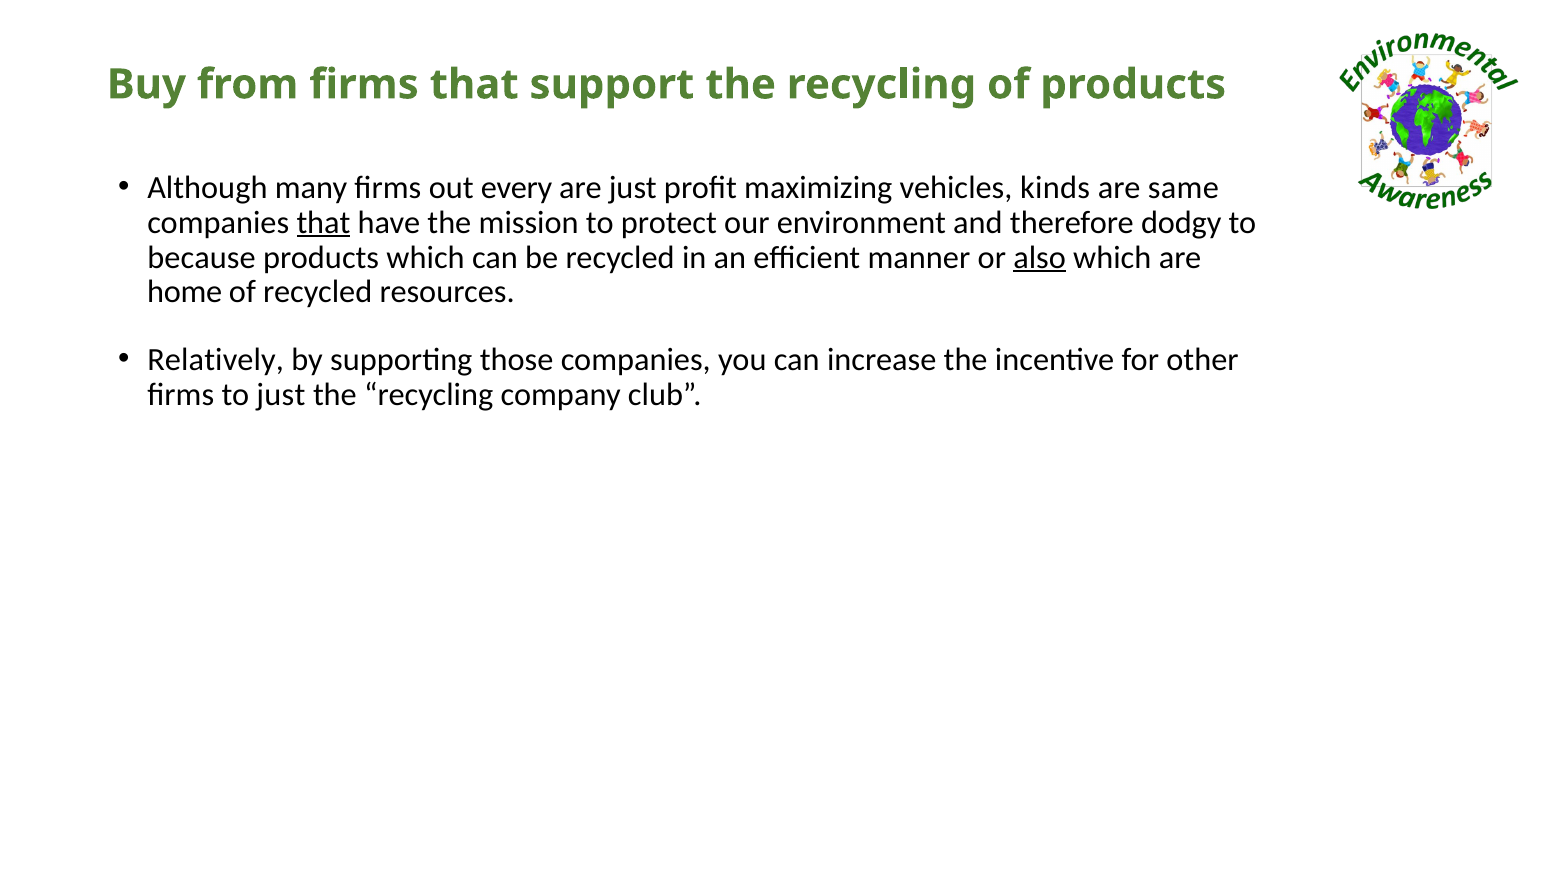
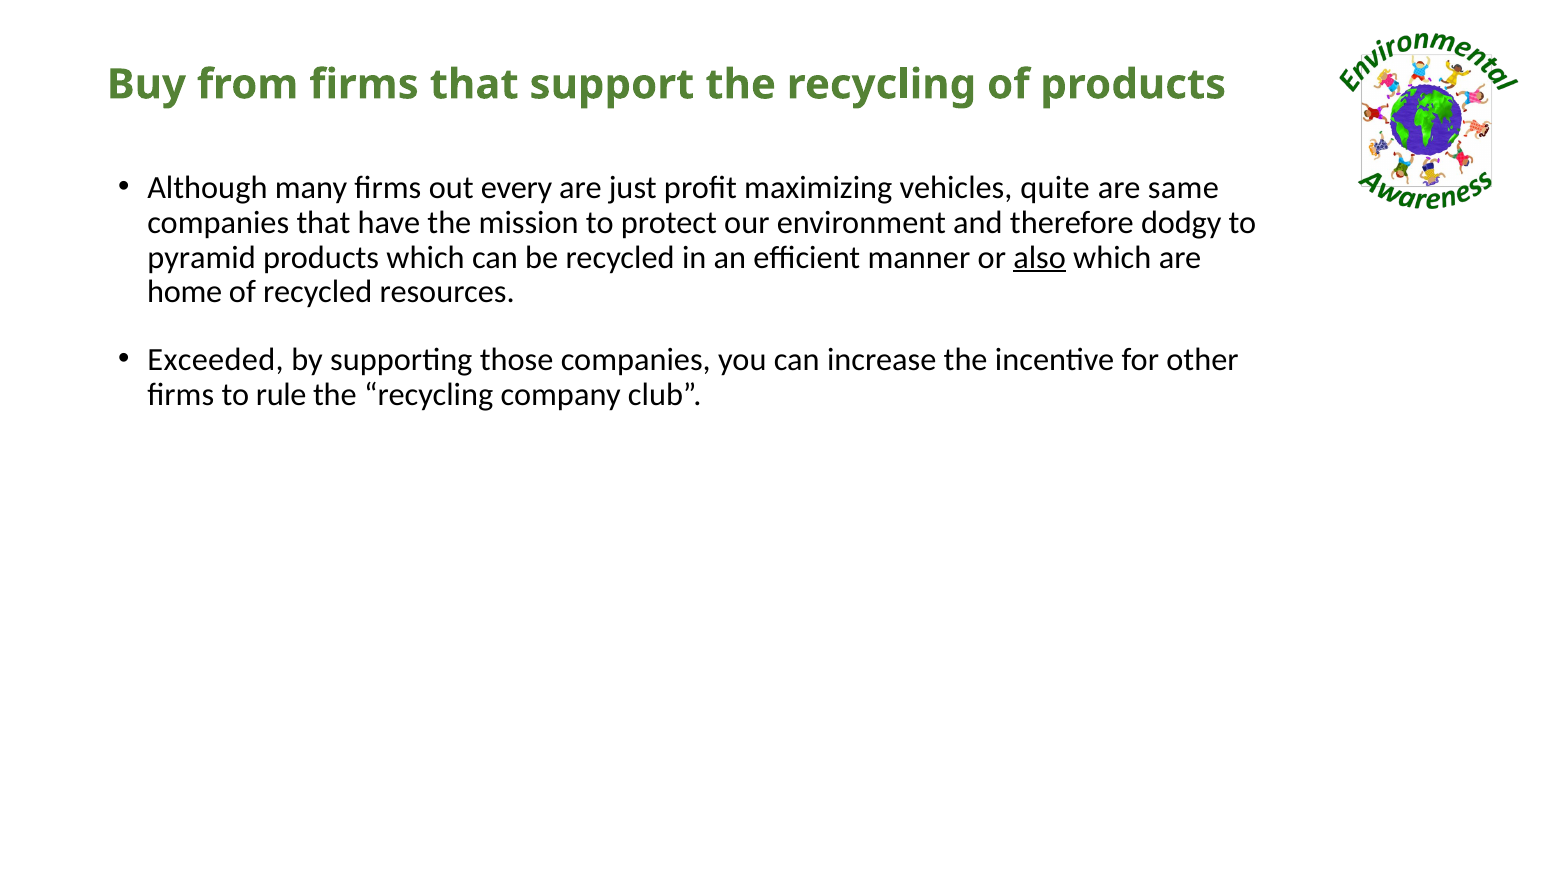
kinds: kinds -> quite
that at (323, 223) underline: present -> none
because: because -> pyramid
Relatively: Relatively -> Exceeded
to just: just -> rule
